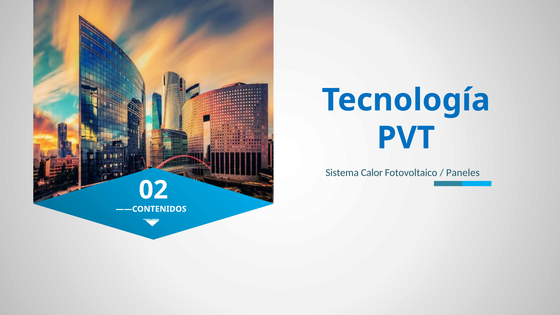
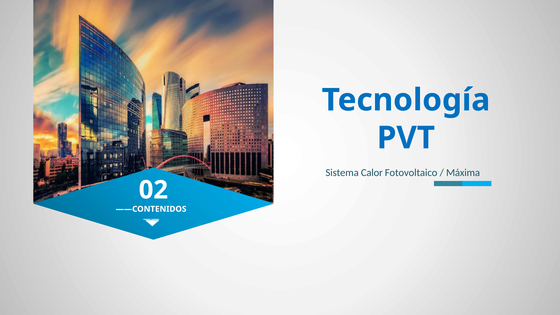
Paneles: Paneles -> Máxima
